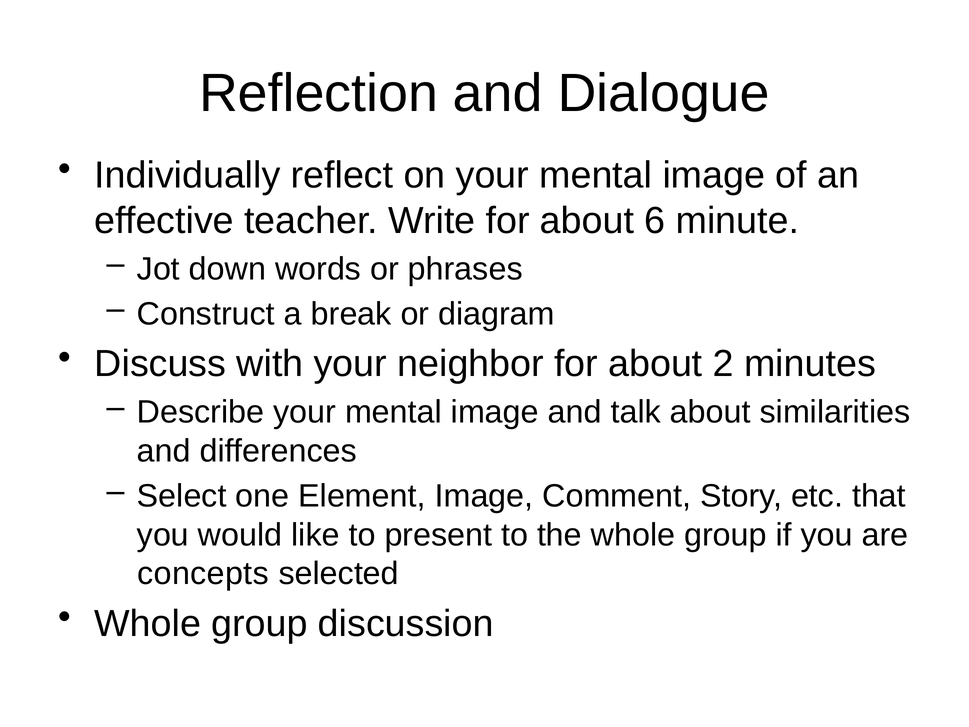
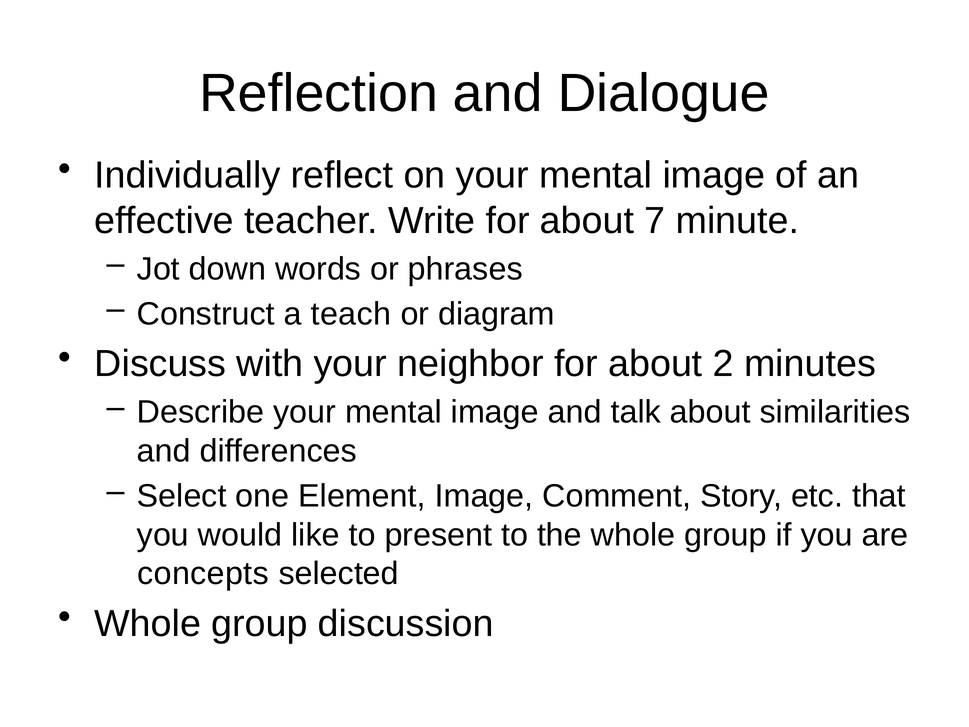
6: 6 -> 7
break: break -> teach
